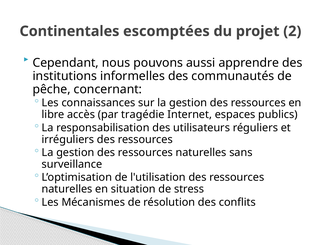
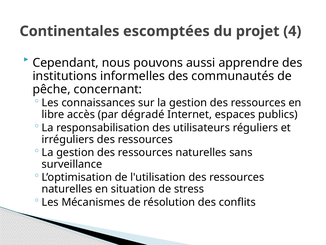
2: 2 -> 4
tragédie: tragédie -> dégradé
